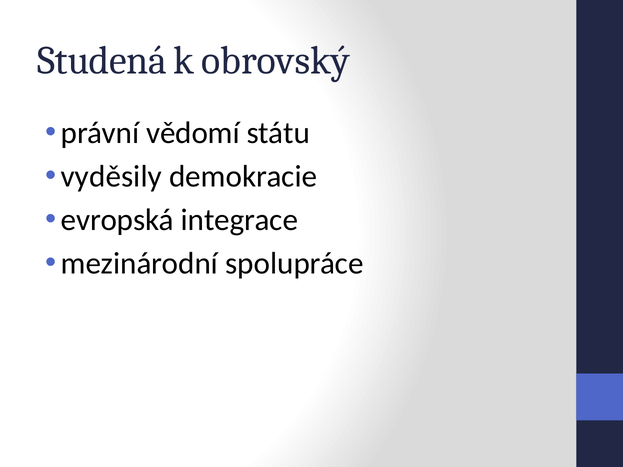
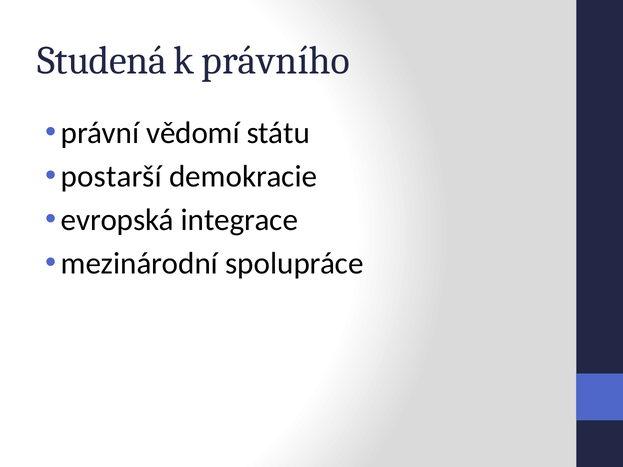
obrovský: obrovský -> právního
vyděsily: vyděsily -> postarší
